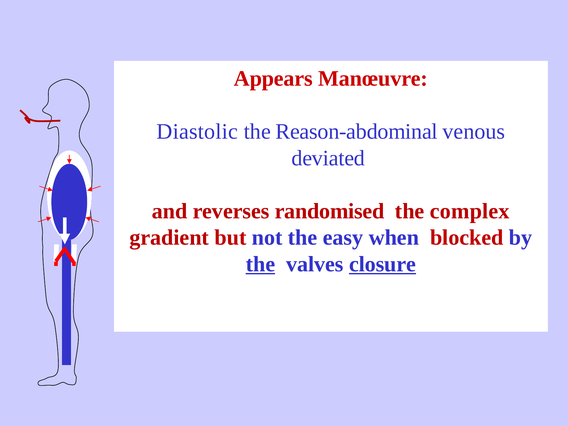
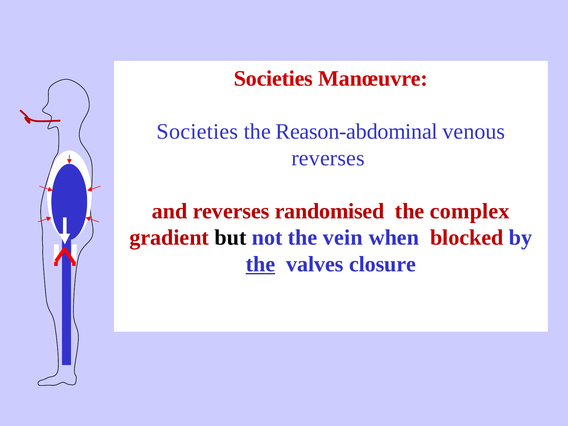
Appears at (273, 79): Appears -> Societies
Diastolic at (197, 132): Diastolic -> Societies
deviated at (328, 158): deviated -> reverses
but colour: red -> black
easy: easy -> vein
closure underline: present -> none
